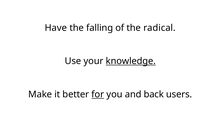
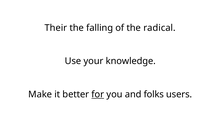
Have: Have -> Their
knowledge underline: present -> none
back: back -> folks
